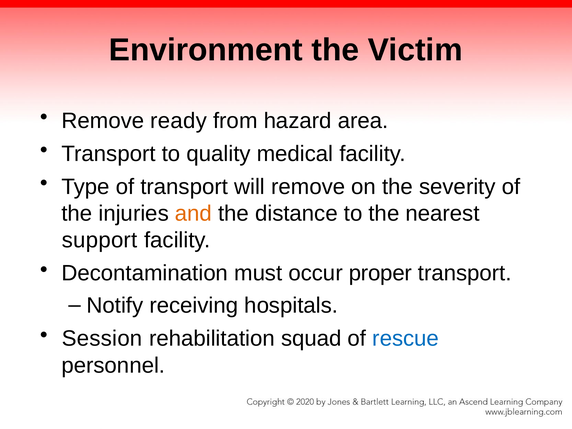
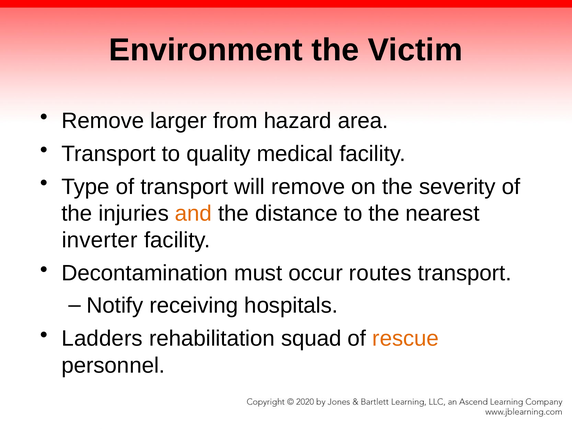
ready: ready -> larger
support: support -> inverter
proper: proper -> routes
Session: Session -> Ladders
rescue colour: blue -> orange
